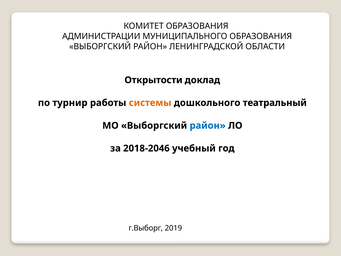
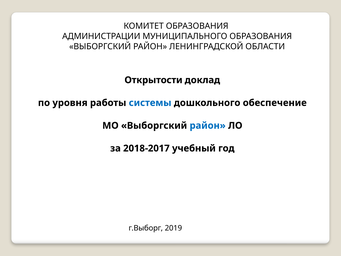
турнир: турнир -> уровня
системы colour: orange -> blue
театральный: театральный -> обеспечение
2018-2046: 2018-2046 -> 2018-2017
